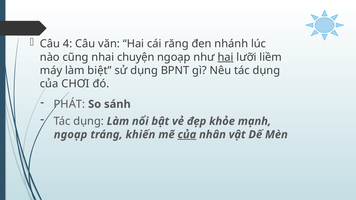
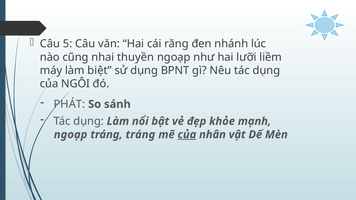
4: 4 -> 5
chuyện: chuyện -> thuyền
hai at (226, 57) underline: present -> none
CHƠI: CHƠI -> NGÔI
tráng khiến: khiến -> tráng
